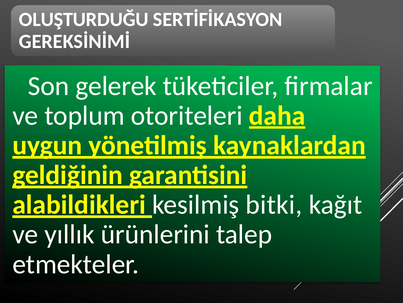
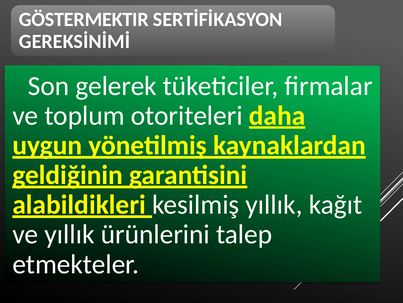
OLUŞTURDUĞU: OLUŞTURDUĞU -> GÖSTERMEKTIR
kesilmiş bitki: bitki -> yıllık
